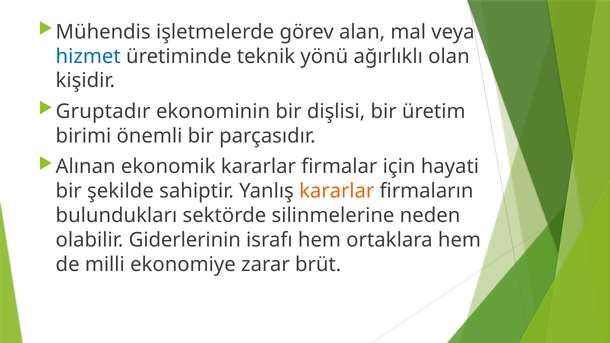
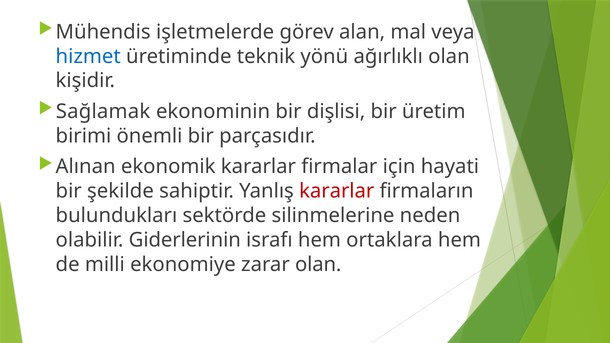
Gruptadır: Gruptadır -> Sağlamak
kararlar at (337, 191) colour: orange -> red
zarar brüt: brüt -> olan
